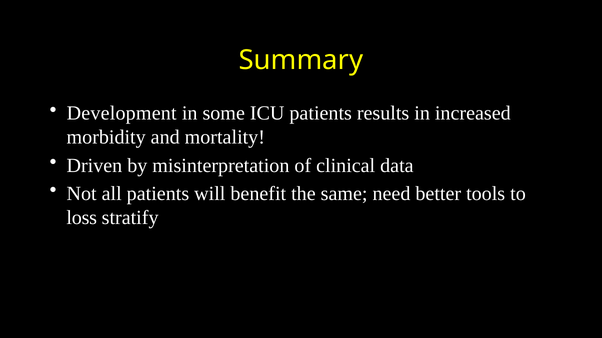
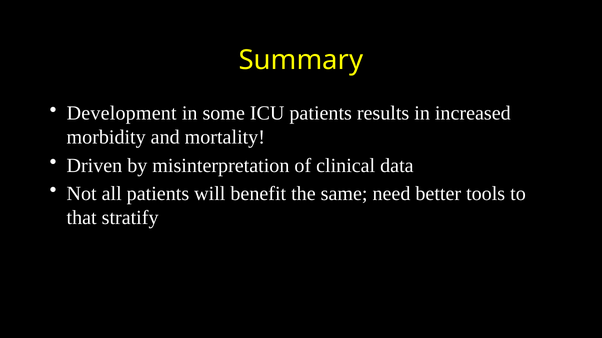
loss: loss -> that
